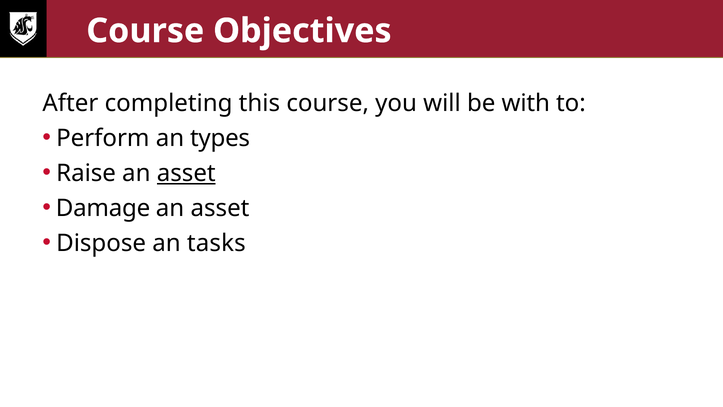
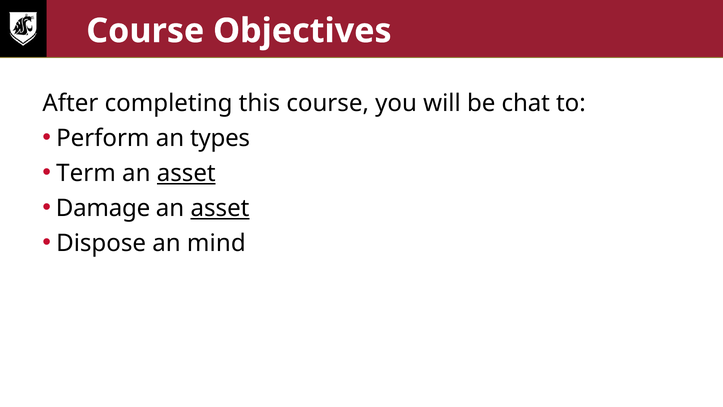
with: with -> chat
Raise: Raise -> Term
asset at (220, 208) underline: none -> present
tasks: tasks -> mind
